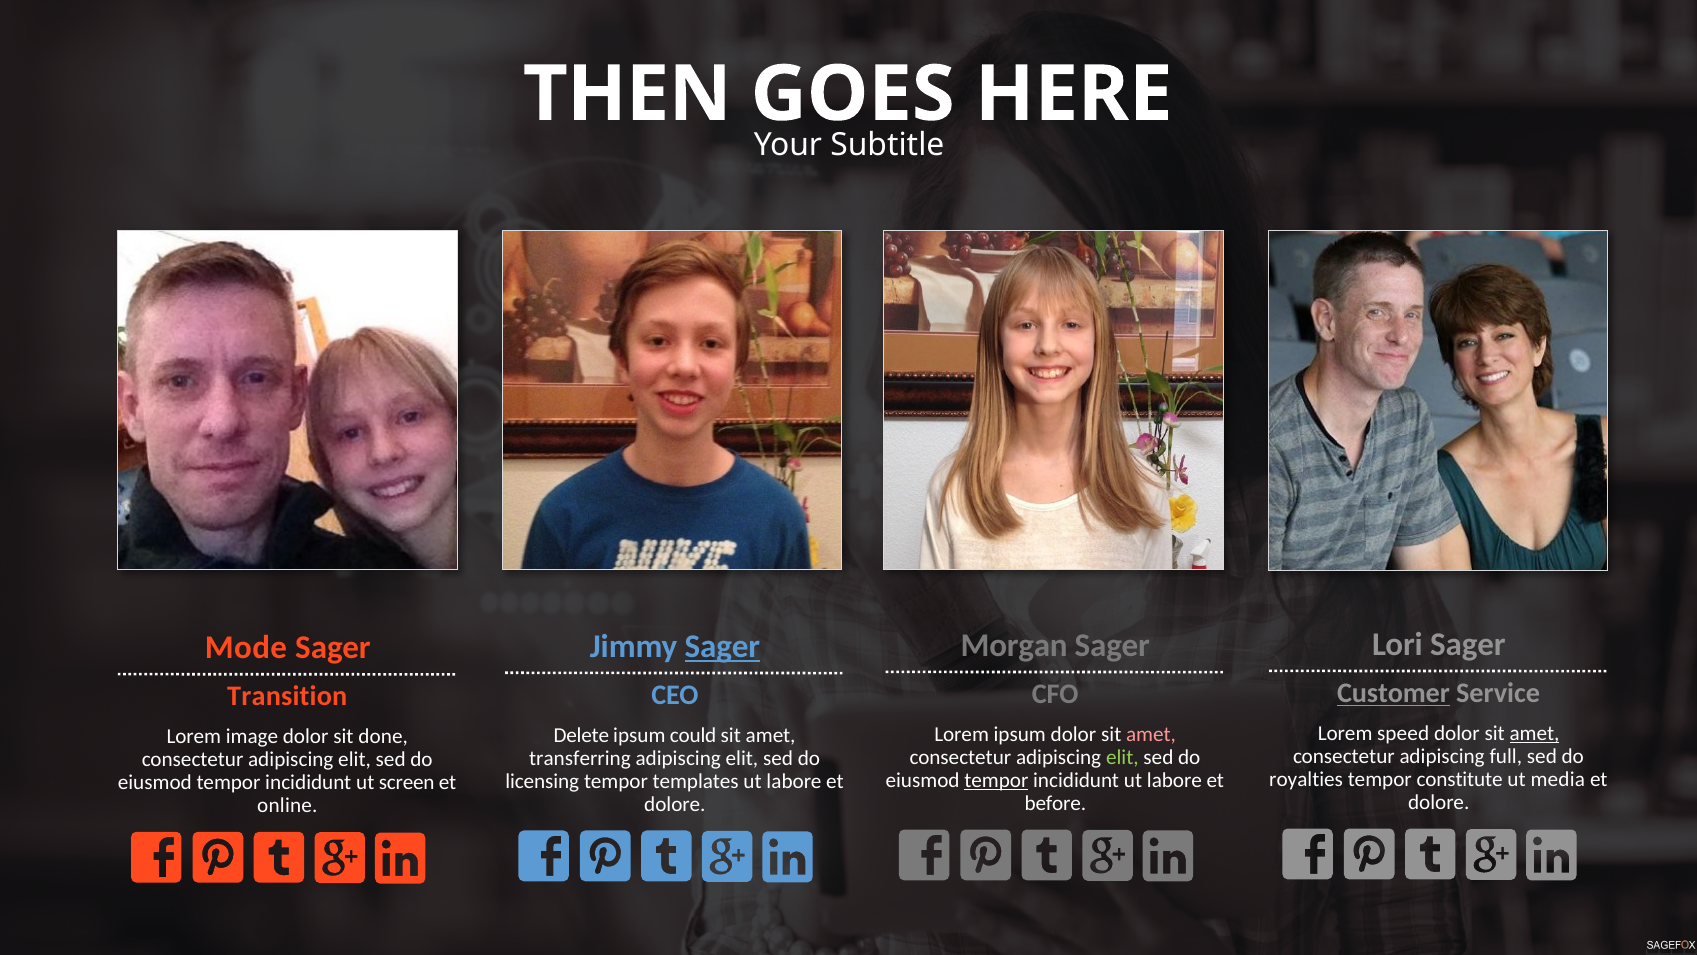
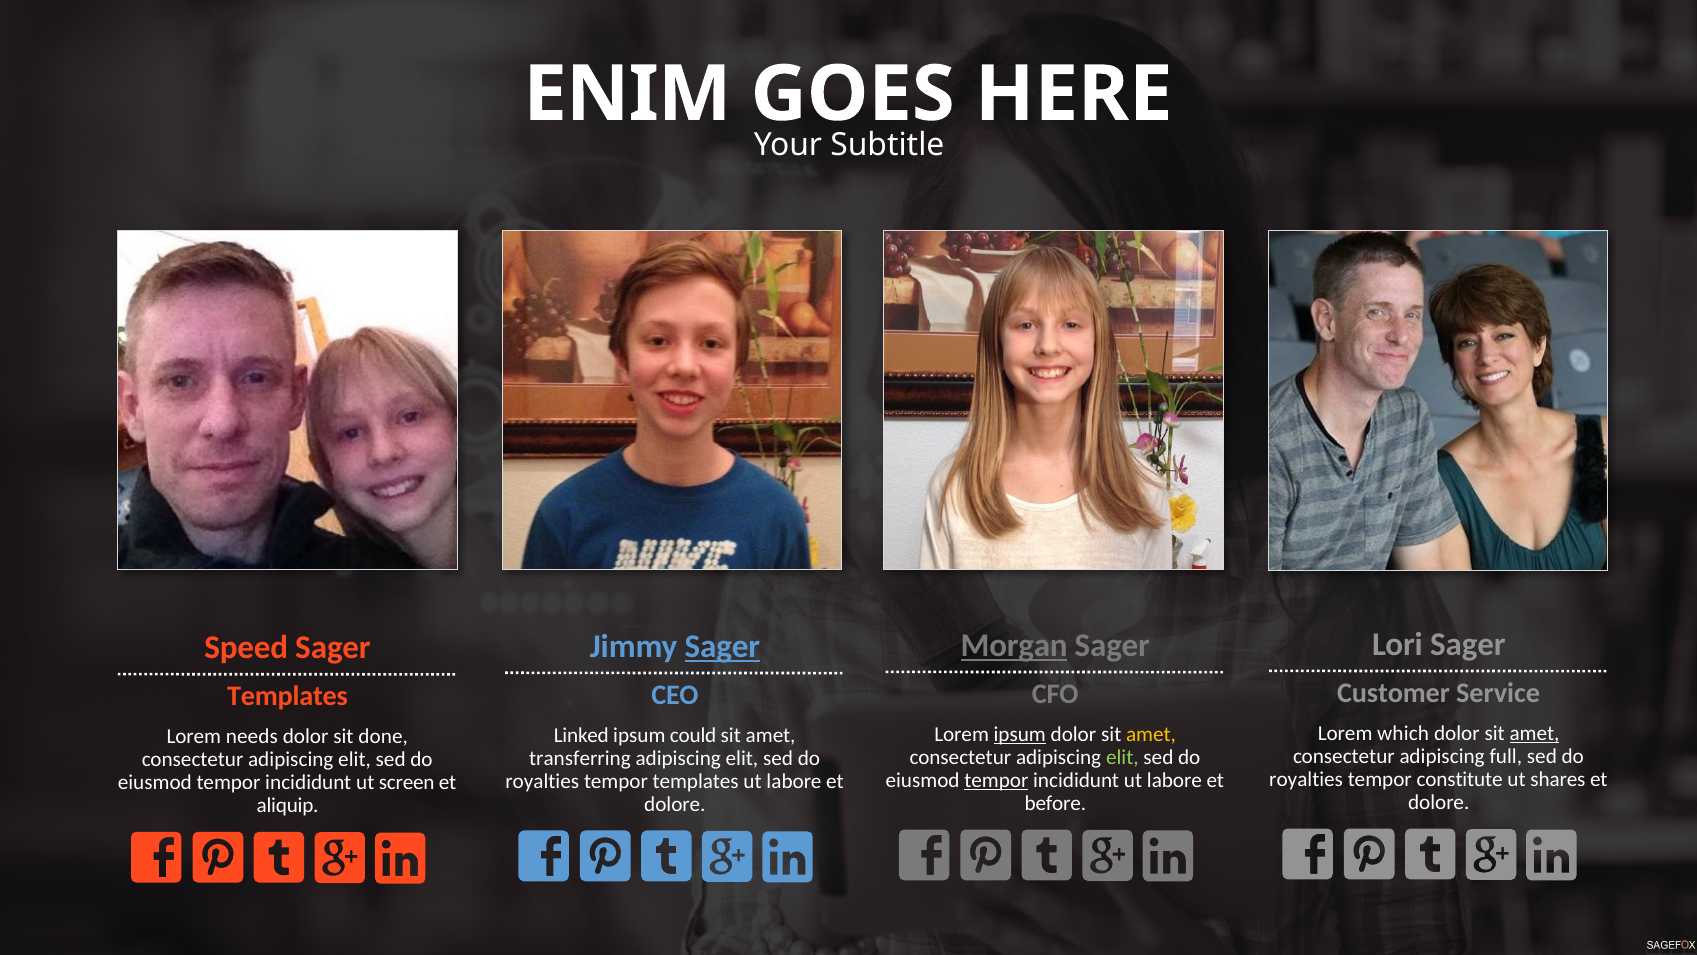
THEN: THEN -> ENIM
Morgan underline: none -> present
Mode: Mode -> Speed
Customer underline: present -> none
Transition at (287, 696): Transition -> Templates
speed: speed -> which
ipsum at (1020, 734) underline: none -> present
amet at (1151, 734) colour: pink -> yellow
Delete: Delete -> Linked
image: image -> needs
media: media -> shares
licensing at (542, 781): licensing -> royalties
online: online -> aliquip
